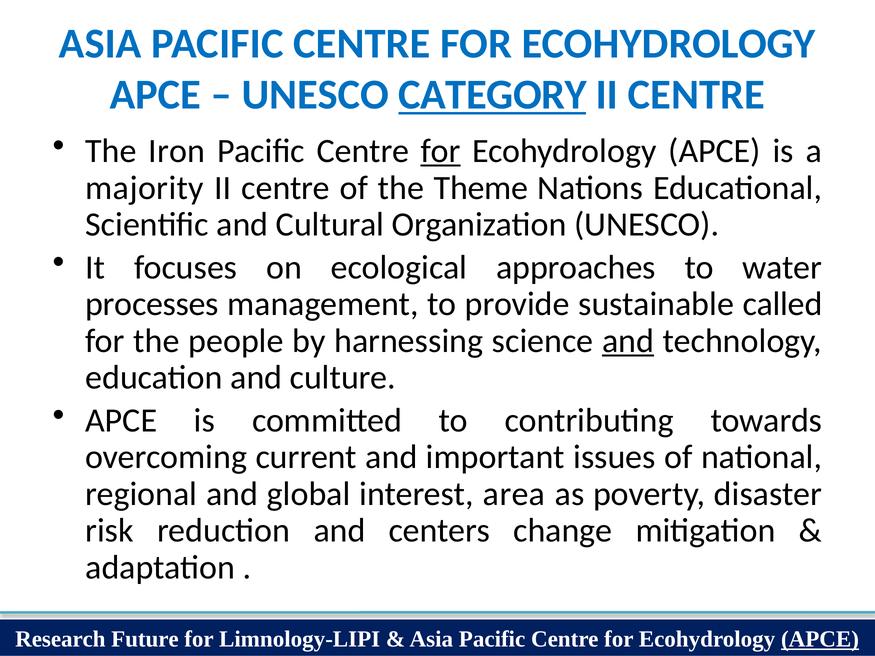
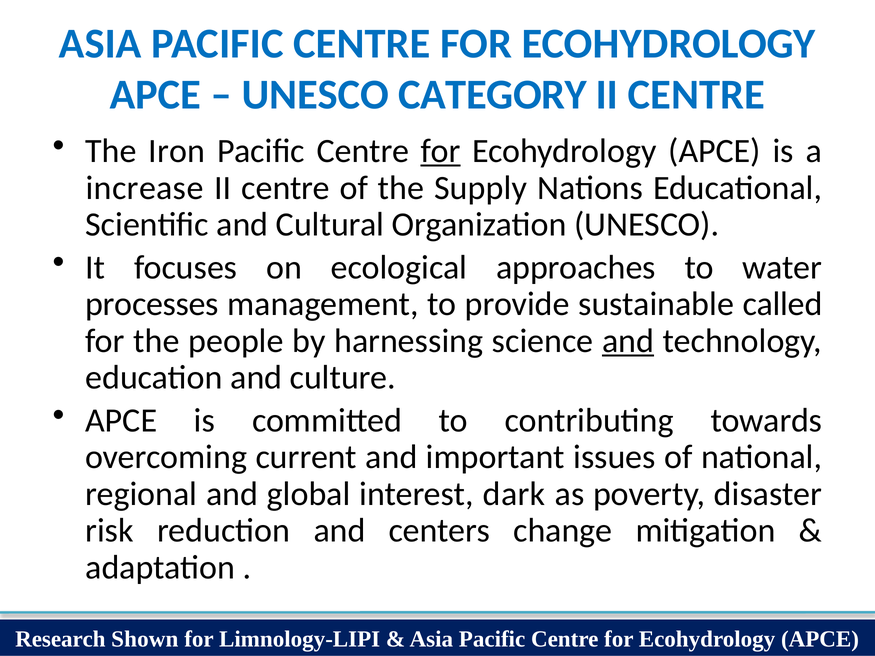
CATEGORY underline: present -> none
majority: majority -> increase
Theme: Theme -> Supply
area: area -> dark
Future: Future -> Shown
APCE at (820, 640) underline: present -> none
